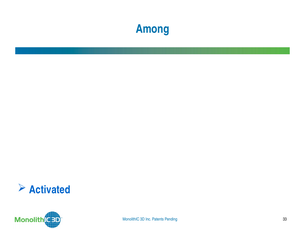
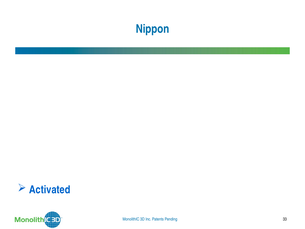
Among: Among -> Nippon
